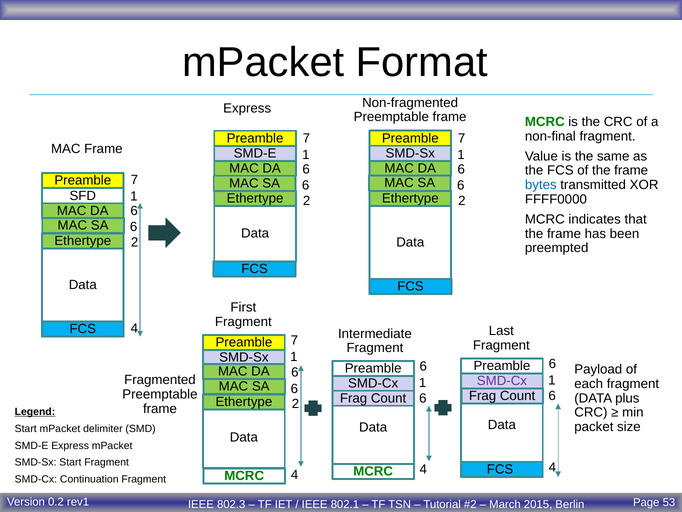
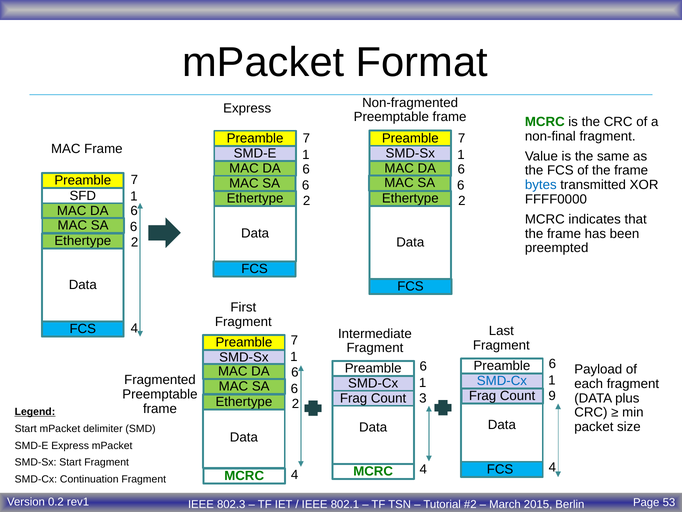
SMD-Cx at (502, 381) colour: purple -> blue
6 at (552, 396): 6 -> 9
6 at (423, 398): 6 -> 3
